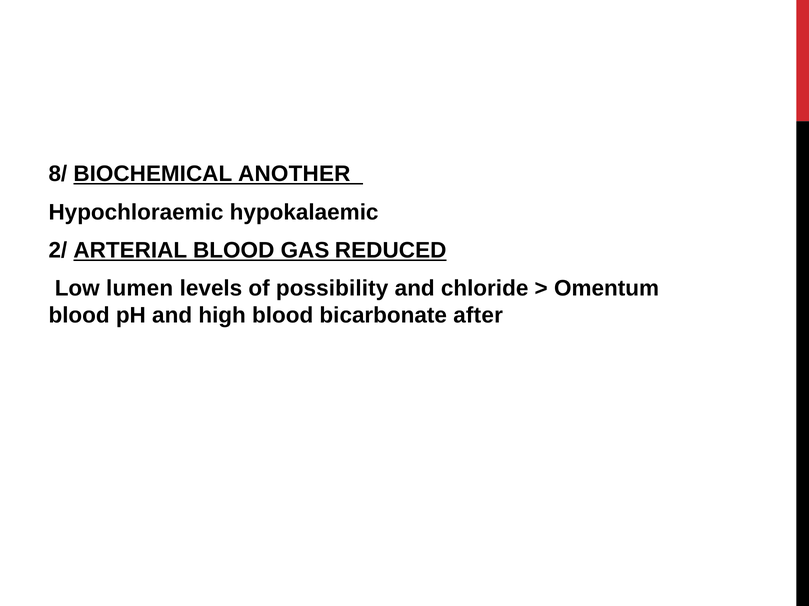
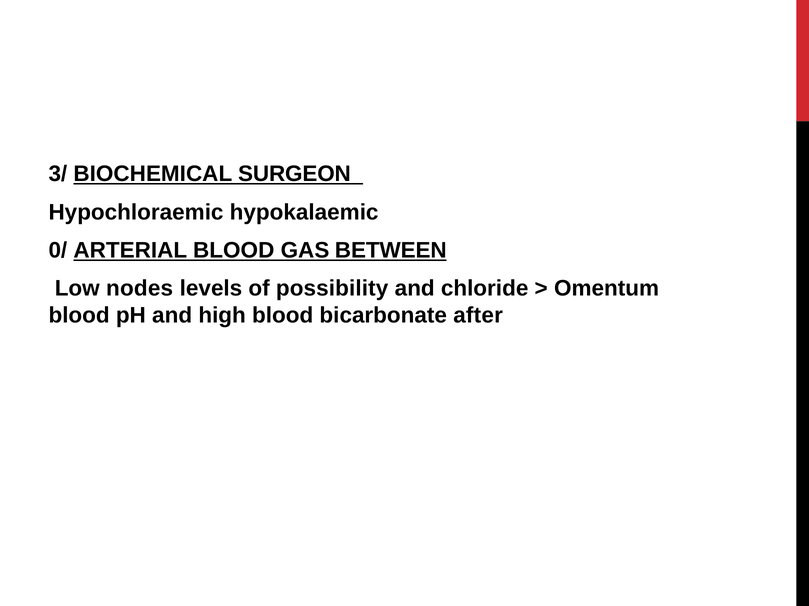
8/: 8/ -> 3/
ANOTHER: ANOTHER -> SURGEON
2/: 2/ -> 0/
REDUCED: REDUCED -> BETWEEN
lumen: lumen -> nodes
